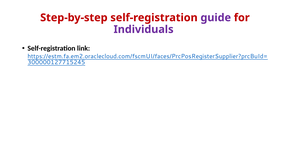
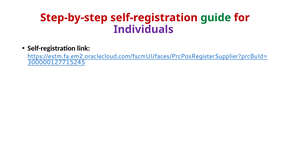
guide colour: purple -> green
